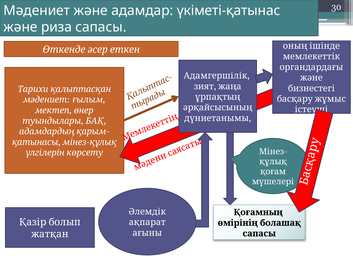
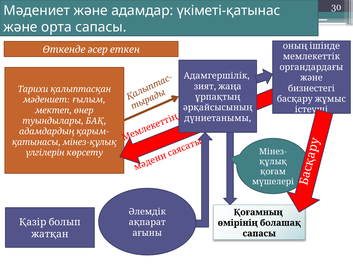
риза: риза -> орта
